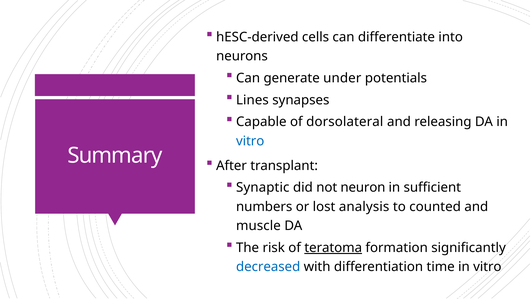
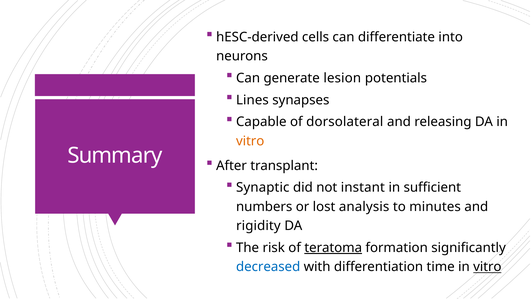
under: under -> lesion
vitro at (250, 141) colour: blue -> orange
neuron: neuron -> instant
counted: counted -> minutes
muscle: muscle -> rigidity
vitro at (487, 267) underline: none -> present
